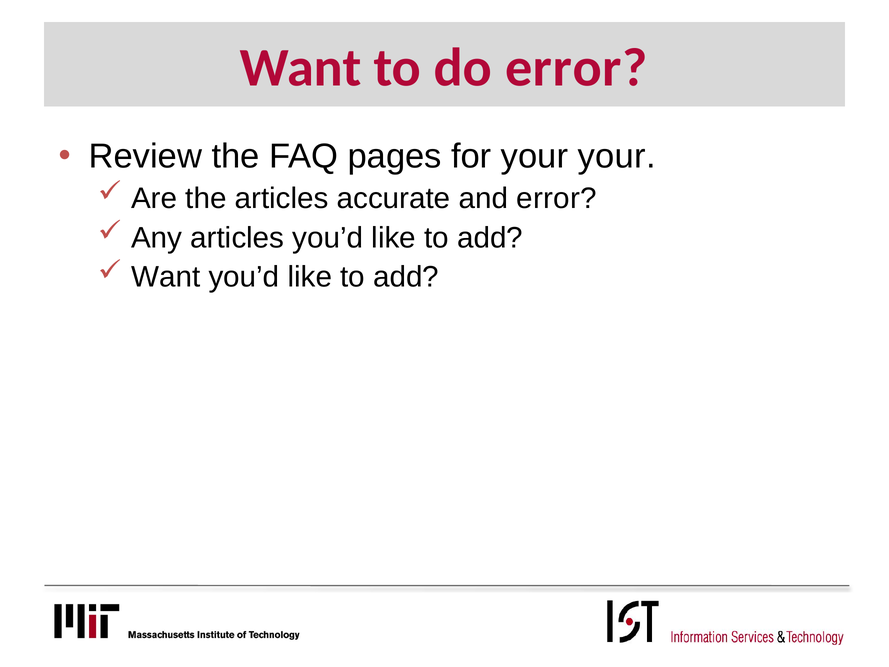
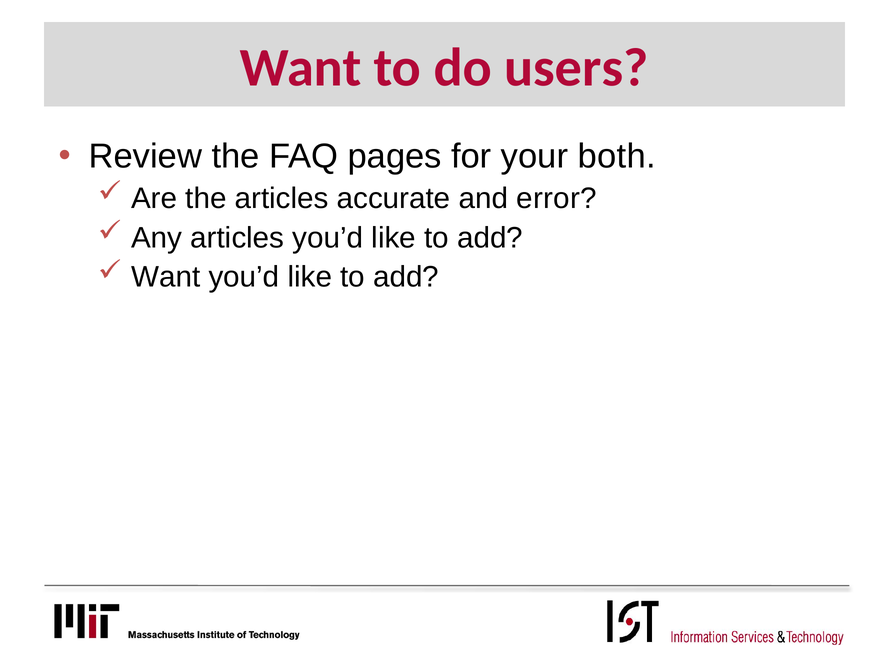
do error: error -> users
your your: your -> both
